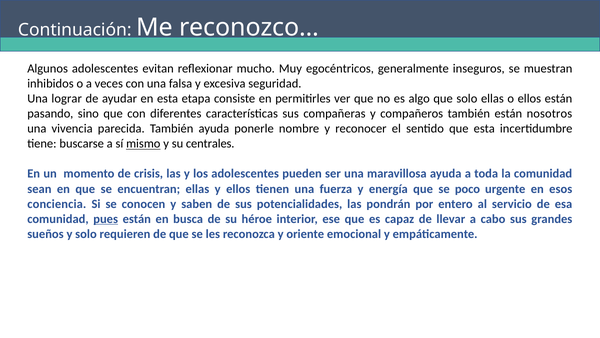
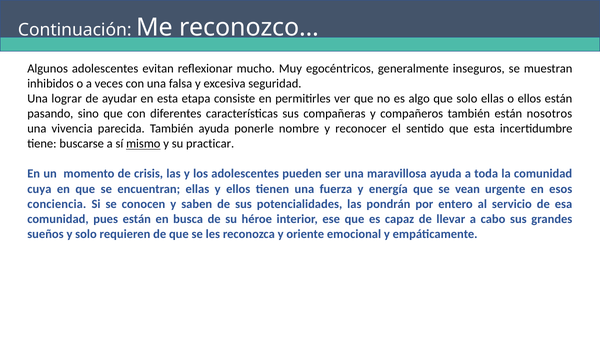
centrales: centrales -> practicar
sean: sean -> cuya
poco: poco -> vean
pues underline: present -> none
